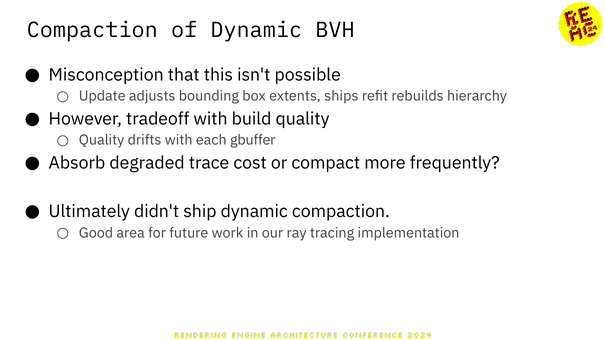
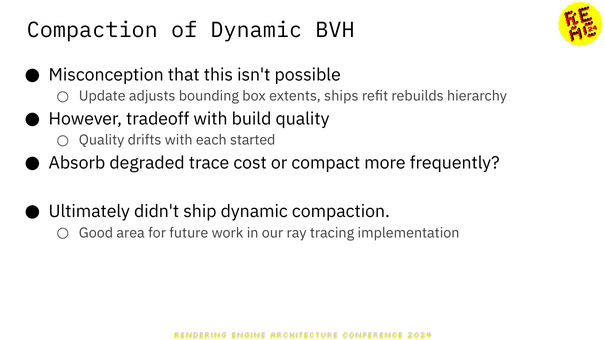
gbuffer: gbuffer -> started
